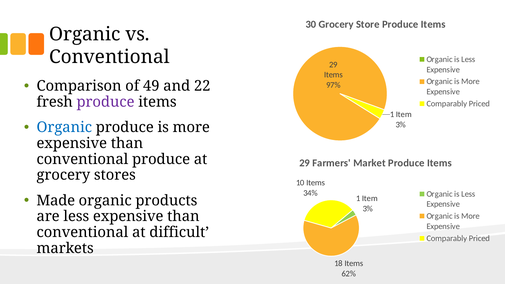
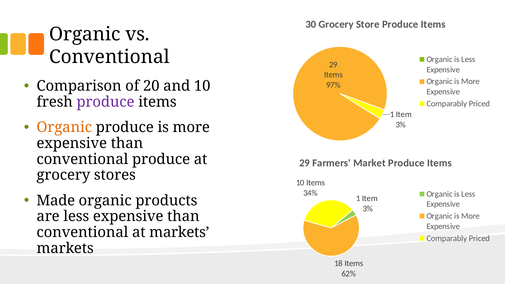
49: 49 -> 20
and 22: 22 -> 10
Organic at (64, 127) colour: blue -> orange
at difficult: difficult -> markets
